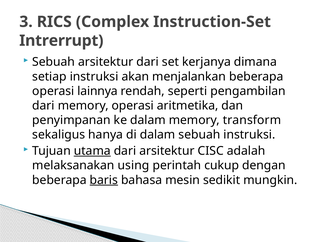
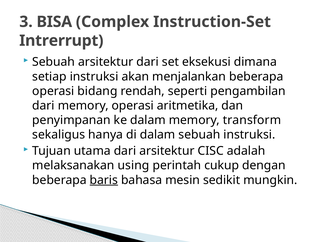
RICS: RICS -> BISA
kerjanya: kerjanya -> eksekusi
lainnya: lainnya -> bidang
utama underline: present -> none
